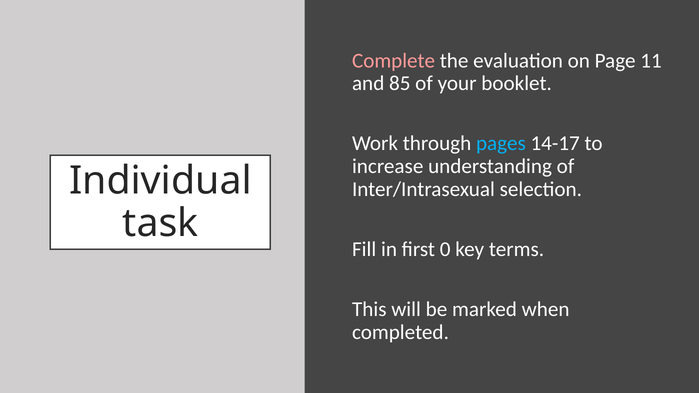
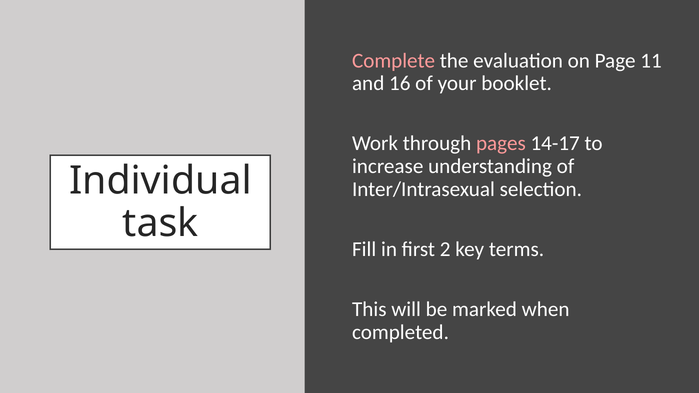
85: 85 -> 16
pages colour: light blue -> pink
0: 0 -> 2
